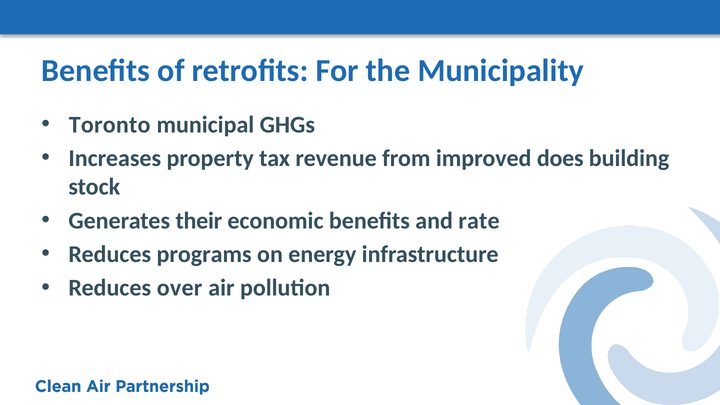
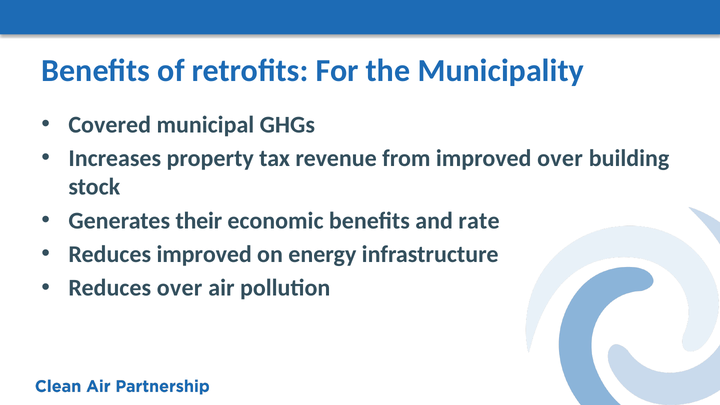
Toronto: Toronto -> Covered
improved does: does -> over
Reduces programs: programs -> improved
